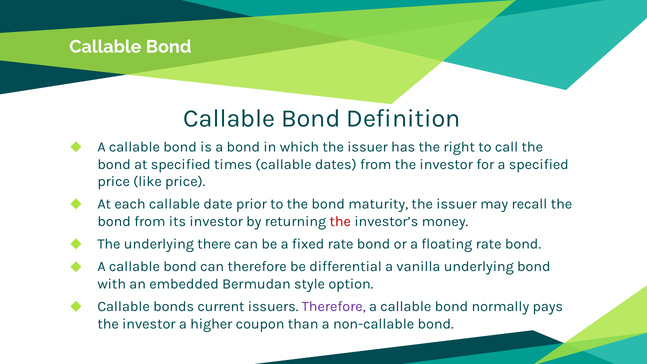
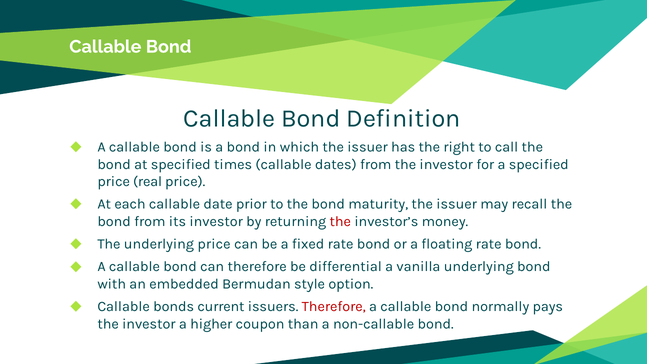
like: like -> real
underlying there: there -> price
Therefore at (334, 307) colour: purple -> red
